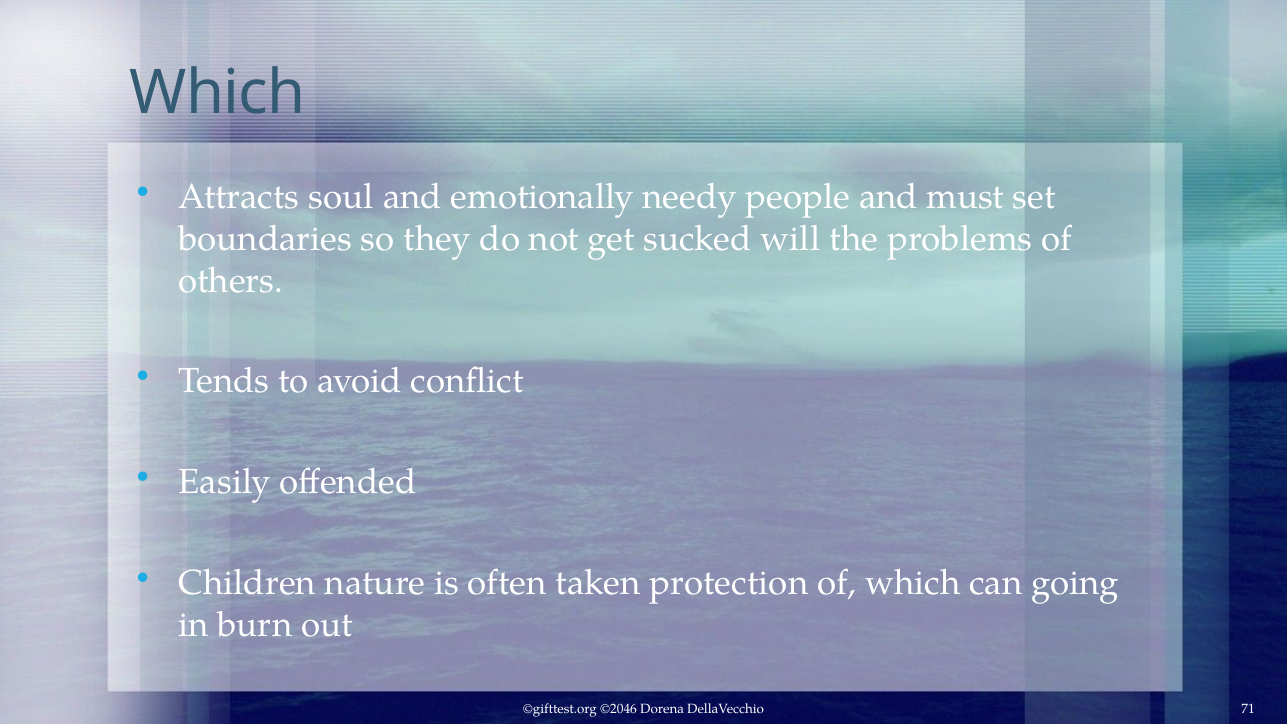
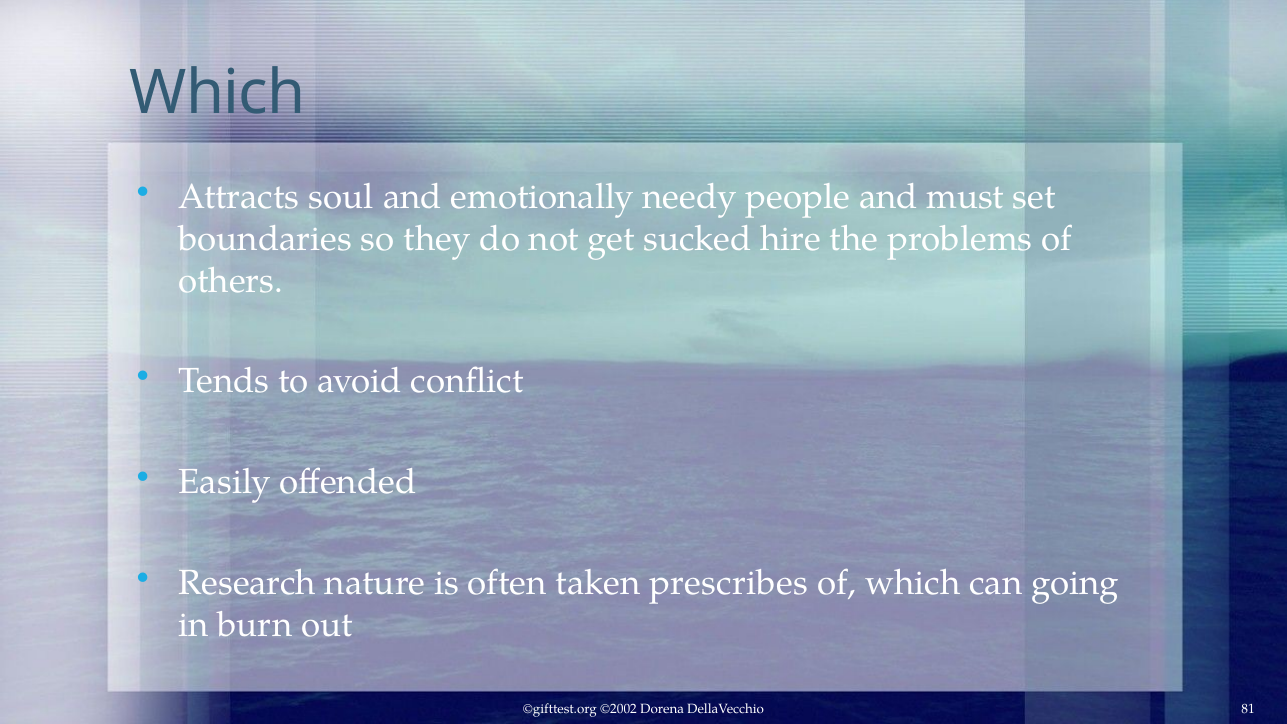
will: will -> hire
Children: Children -> Research
protection: protection -> prescribes
©2046: ©2046 -> ©2002
71: 71 -> 81
